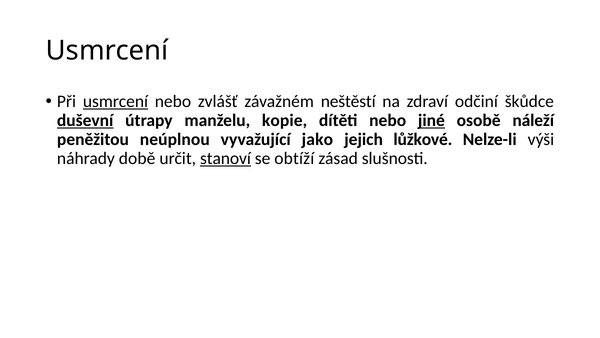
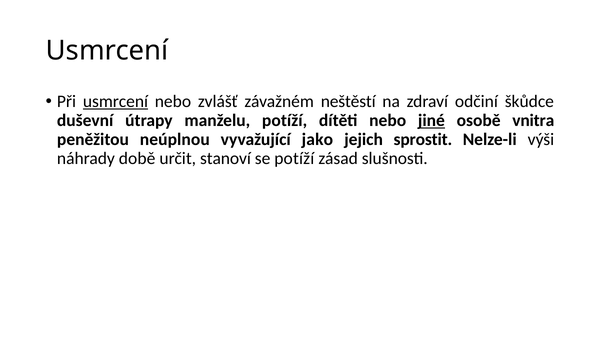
duševní underline: present -> none
manželu kopie: kopie -> potíží
náleží: náleží -> vnitra
lůžkové: lůžkové -> sprostit
stanoví underline: present -> none
se obtíží: obtíží -> potíží
